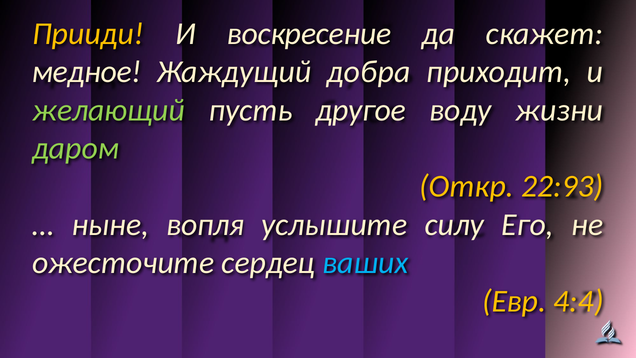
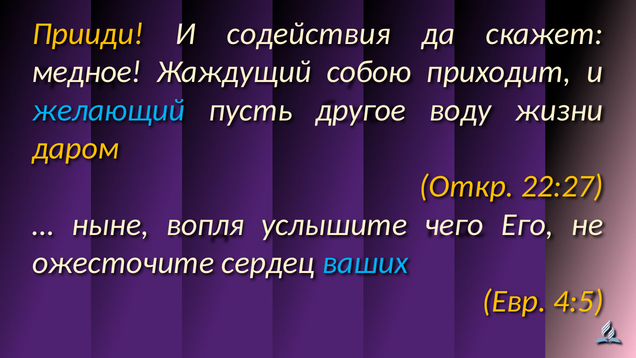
воскресение: воскресение -> содействия
добра: добра -> собою
желающий colour: light green -> light blue
даром colour: light green -> yellow
22:93: 22:93 -> 22:27
силу: силу -> чего
4:4: 4:4 -> 4:5
